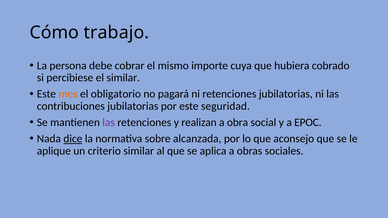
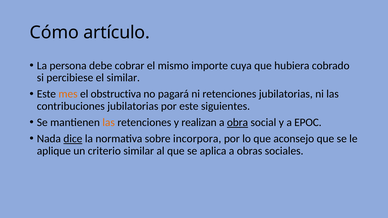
trabajo: trabajo -> artículo
obligatorio: obligatorio -> obstructiva
seguridad: seguridad -> siguientes
las at (109, 123) colour: purple -> orange
obra underline: none -> present
alcanzada: alcanzada -> incorpora
